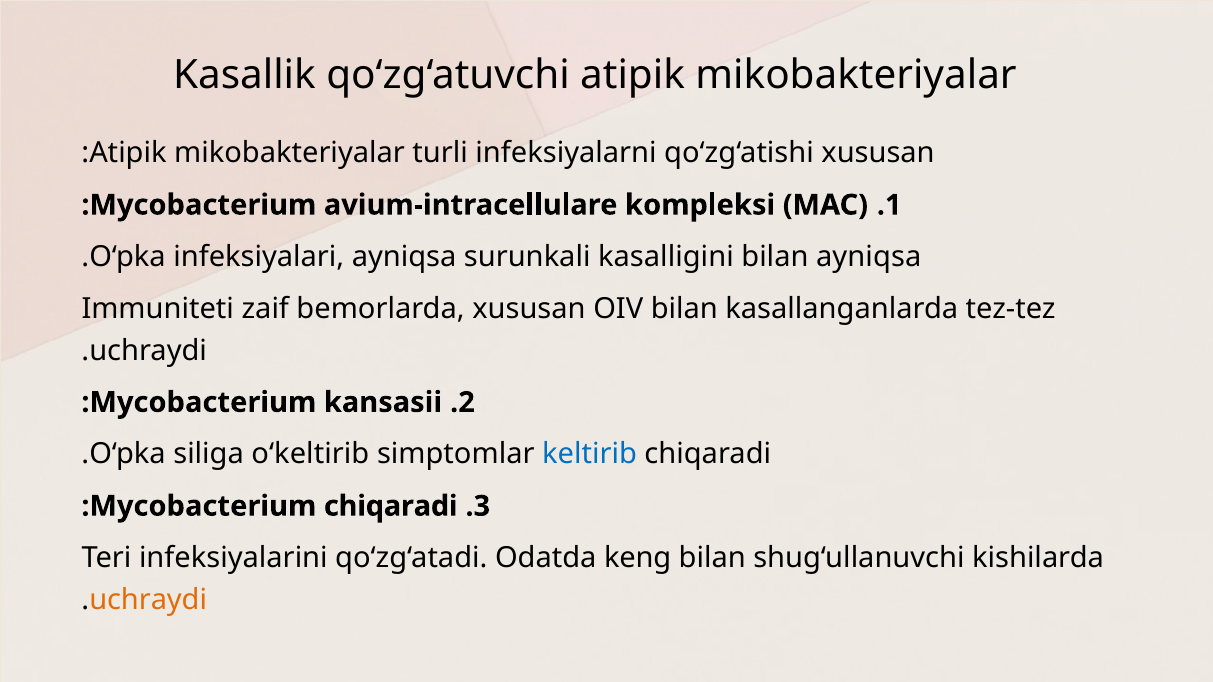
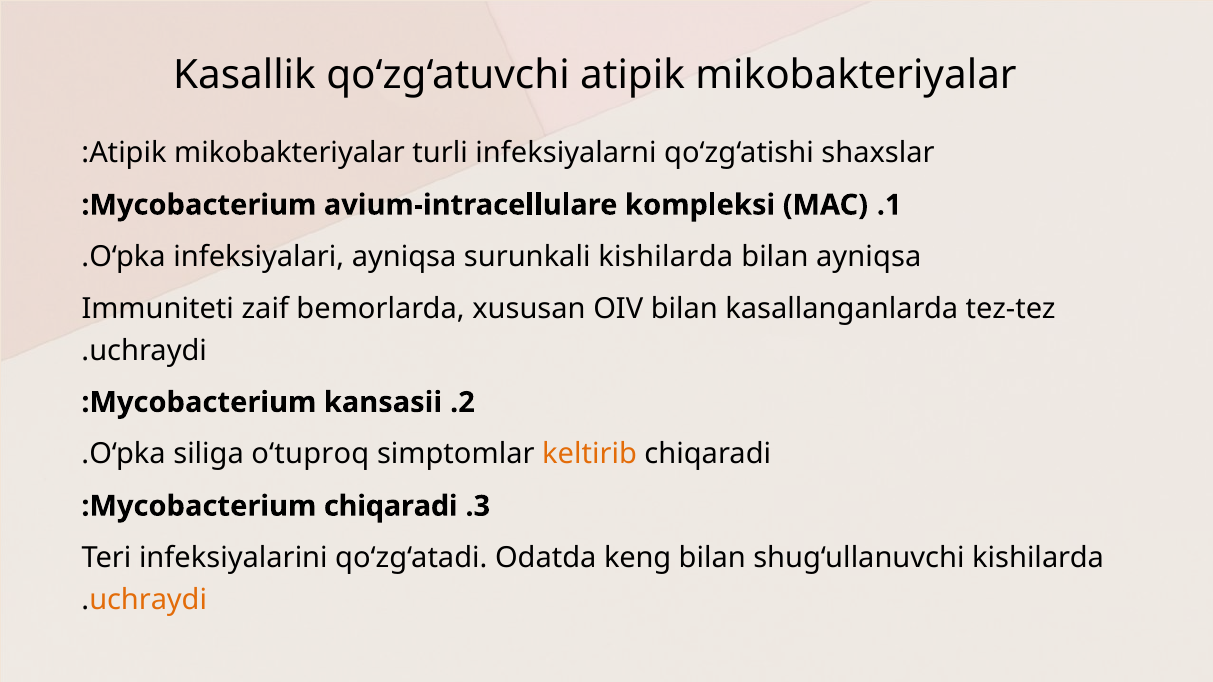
qo‘zg‘atishi xususan: xususan -> shaxslar
surunkali kasalligini: kasalligini -> kishilarda
o‘keltirib: o‘keltirib -> o‘tuproq
keltirib colour: blue -> orange
